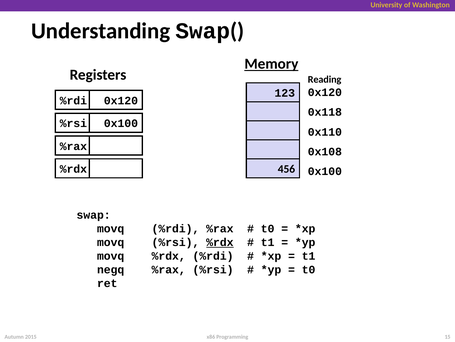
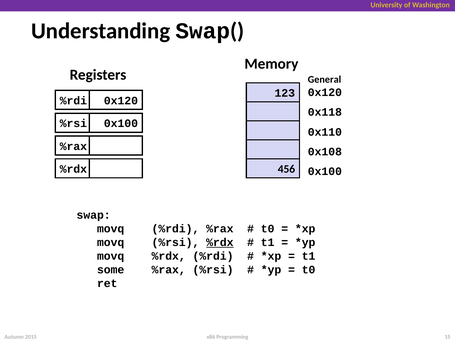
Memory underline: present -> none
Reading: Reading -> General
negq: negq -> some
